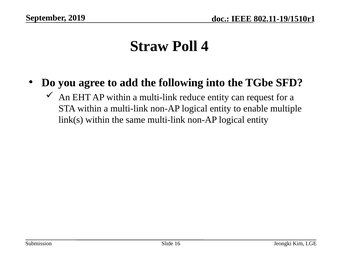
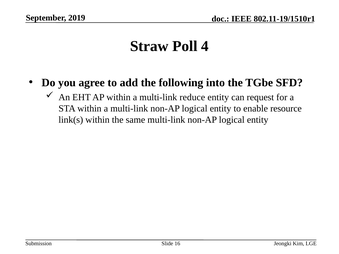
multiple: multiple -> resource
